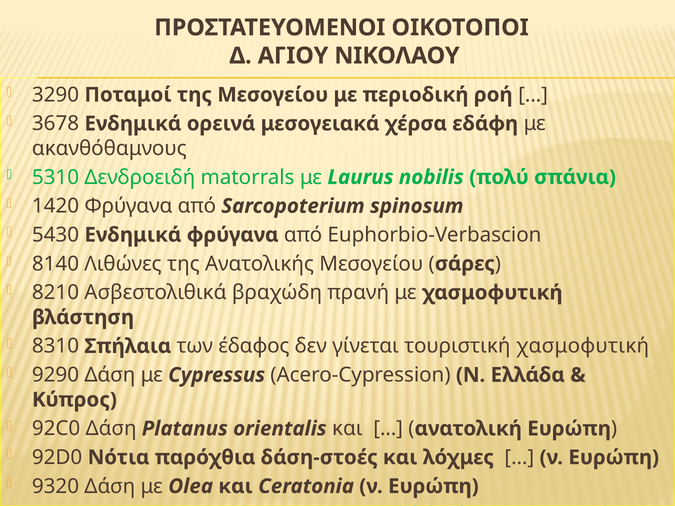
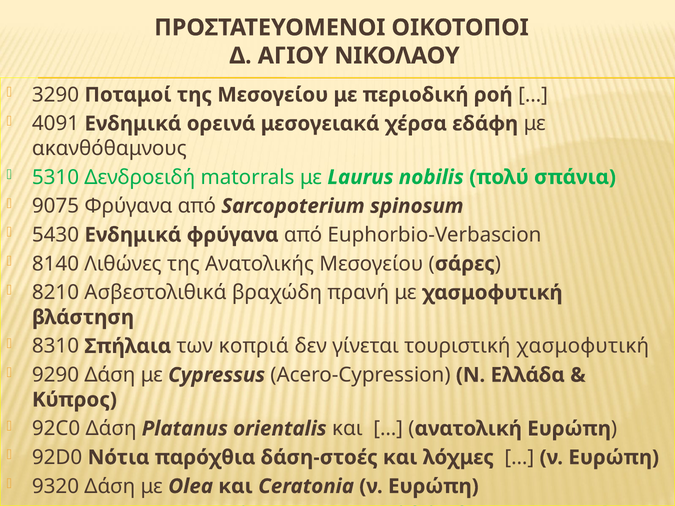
3678: 3678 -> 4091
1420: 1420 -> 9075
έδαφος: έδαφος -> κοπριά
